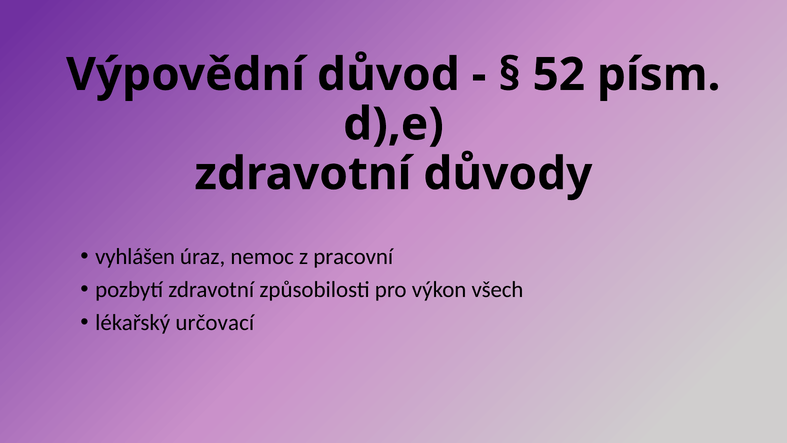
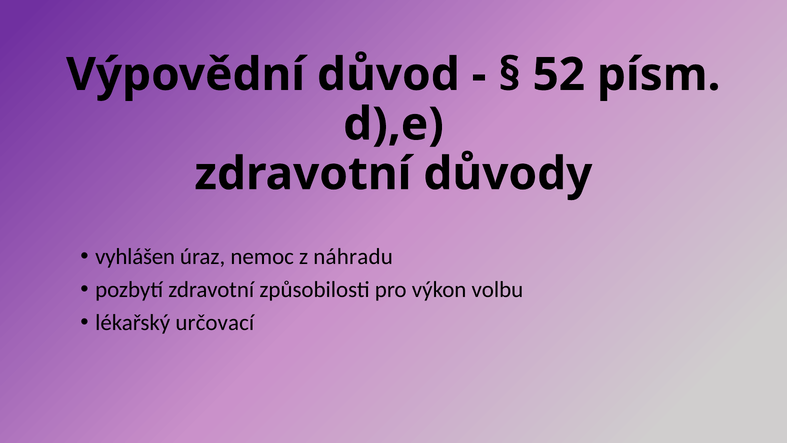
pracovní: pracovní -> náhradu
všech: všech -> volbu
